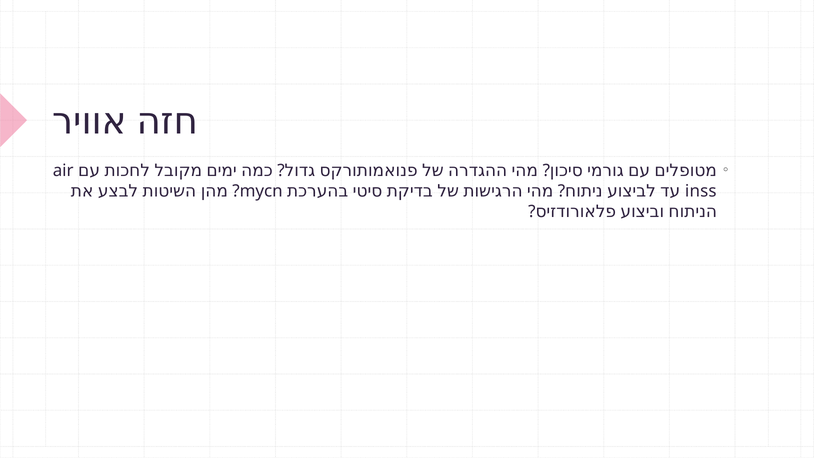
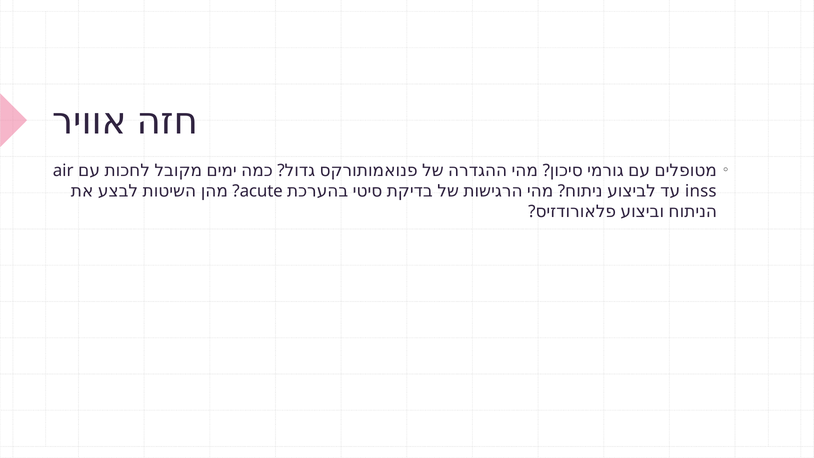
mycn: mycn -> acute
